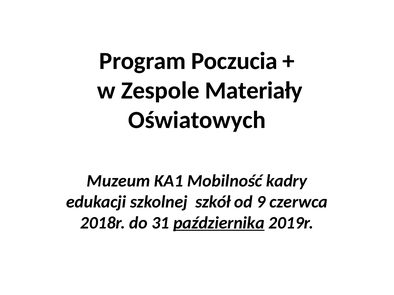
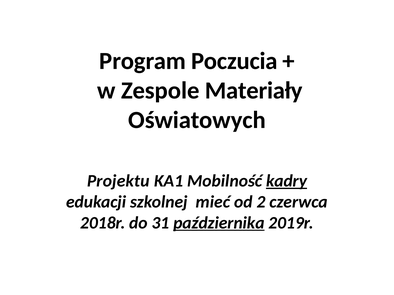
Muzeum: Muzeum -> Projektu
kadry underline: none -> present
szkół: szkół -> mieć
9: 9 -> 2
